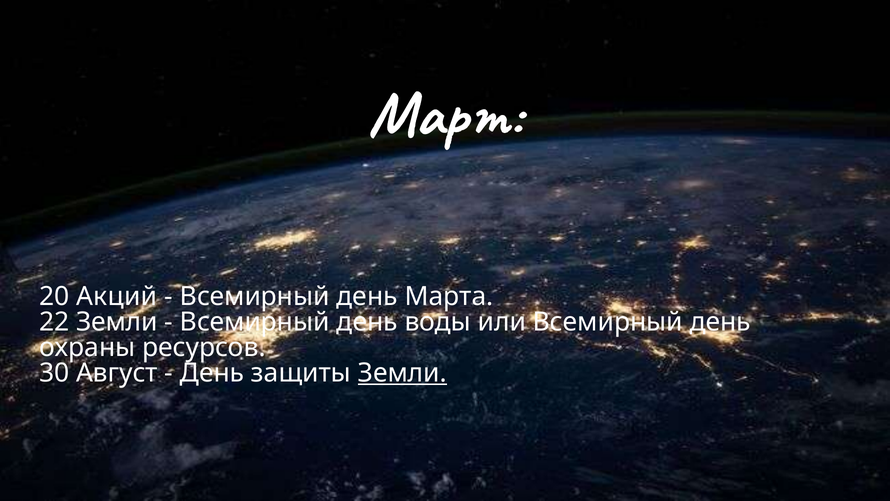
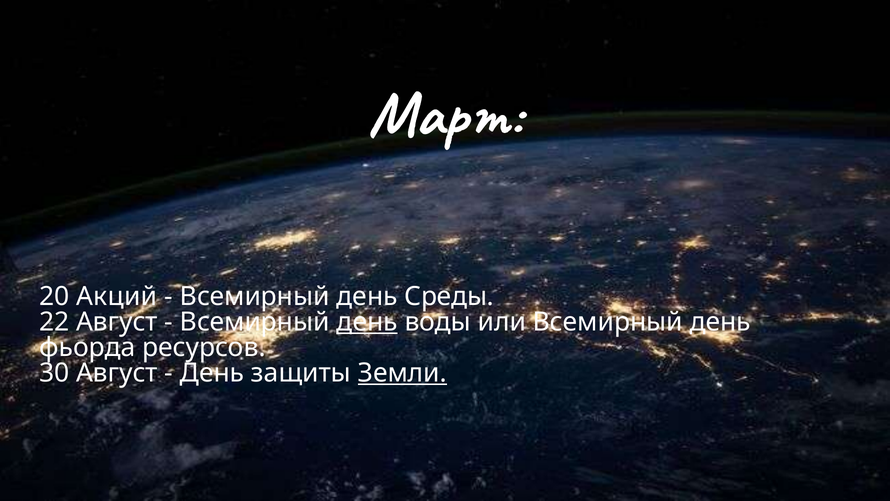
Марта: Марта -> Среды
22 Земли: Земли -> Август
день at (367, 322) underline: none -> present
охраны: охраны -> фьорда
